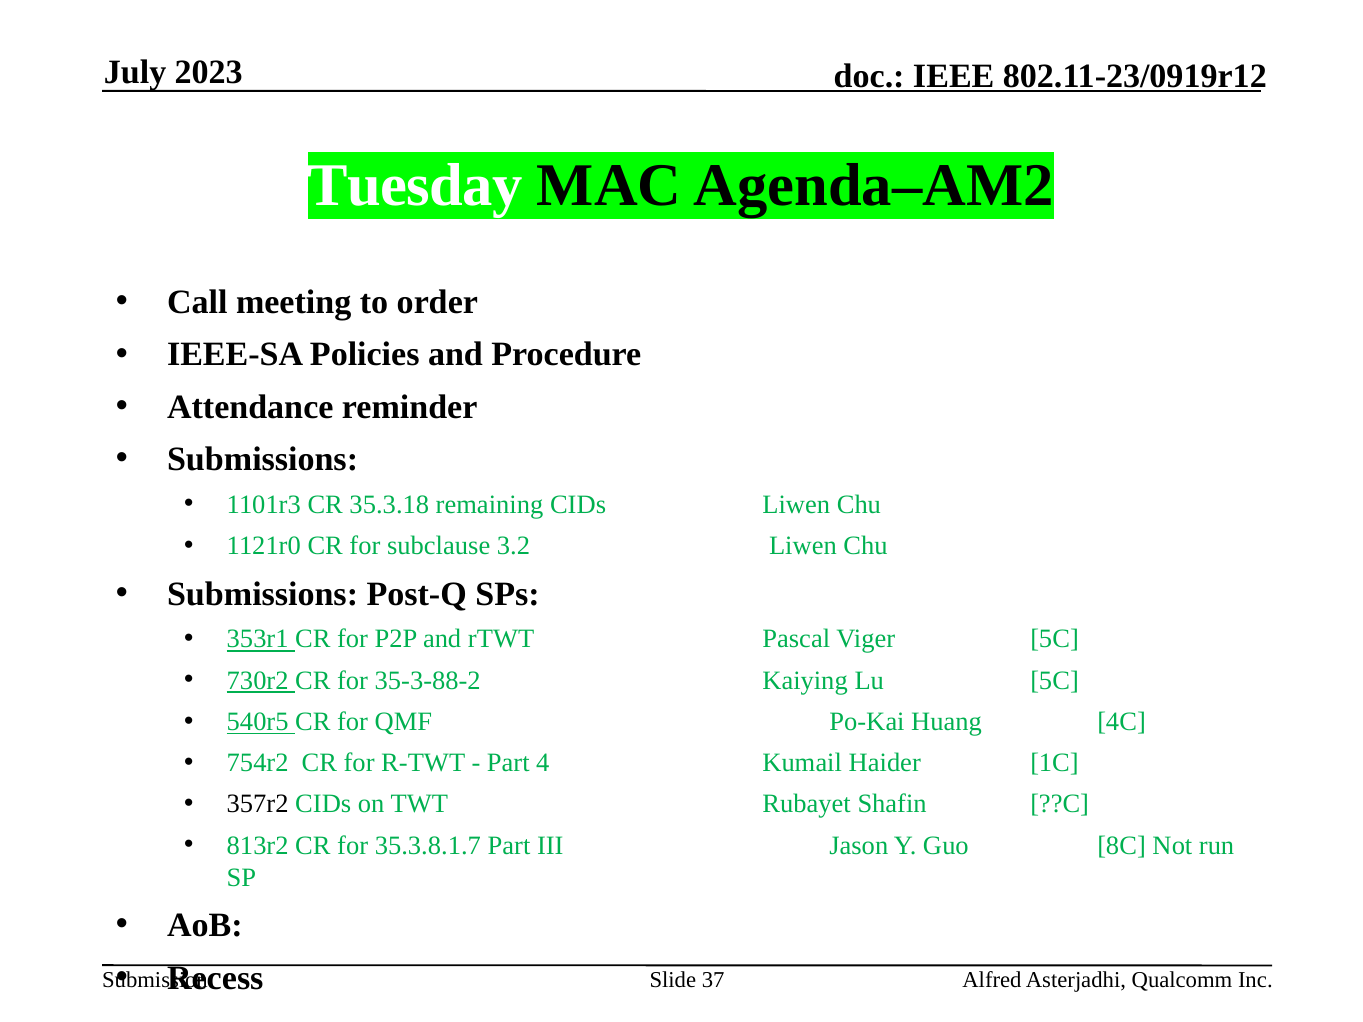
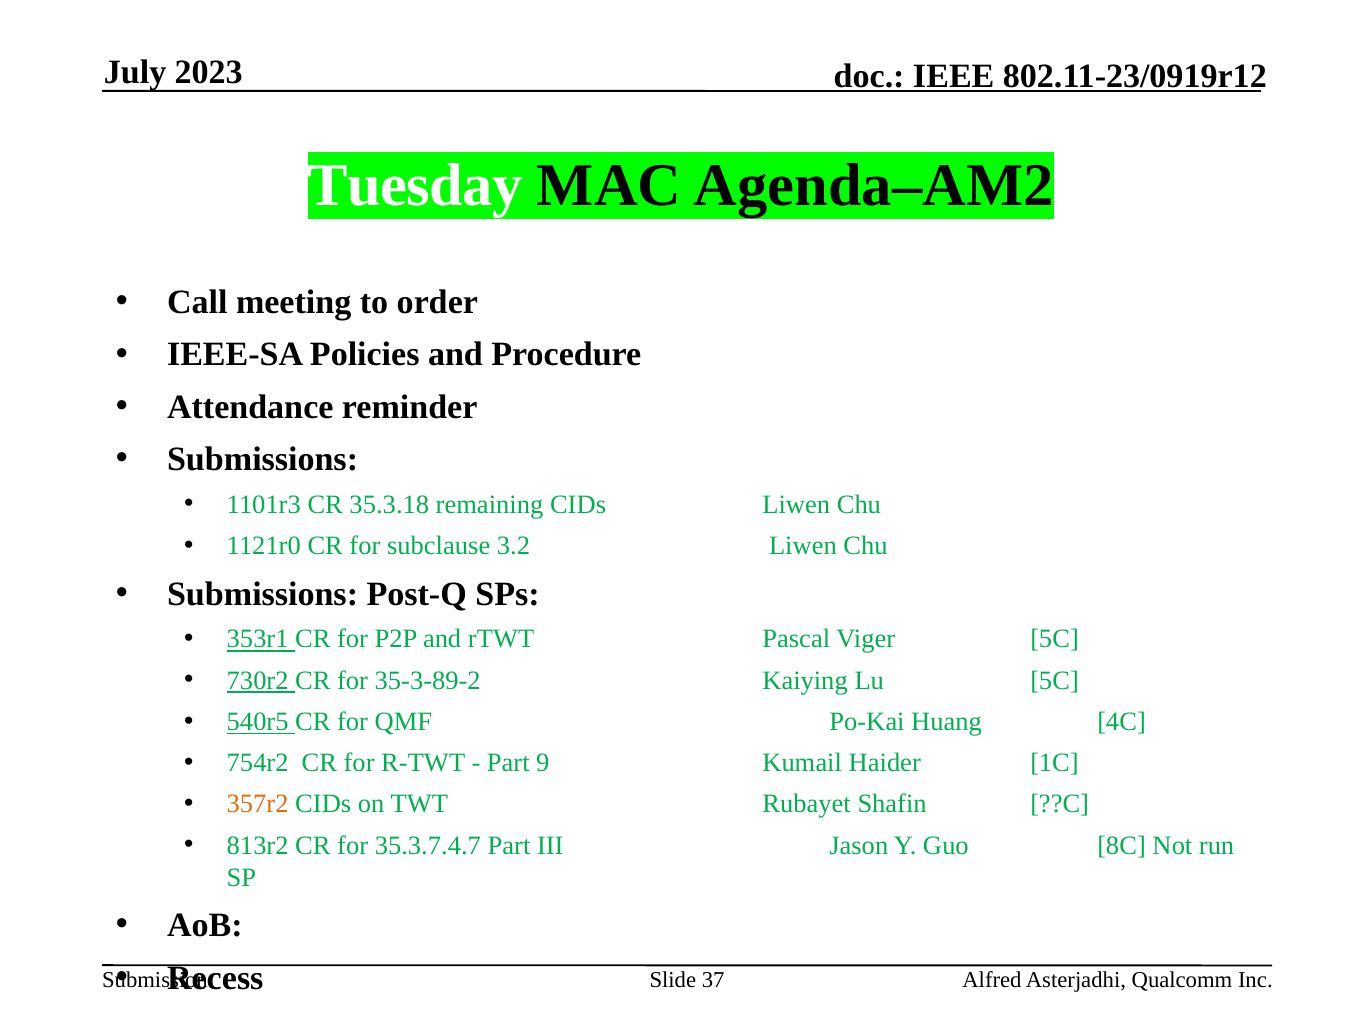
35-3-88-2: 35-3-88-2 -> 35-3-89-2
4: 4 -> 9
357r2 colour: black -> orange
35.3.8.1.7: 35.3.8.1.7 -> 35.3.7.4.7
